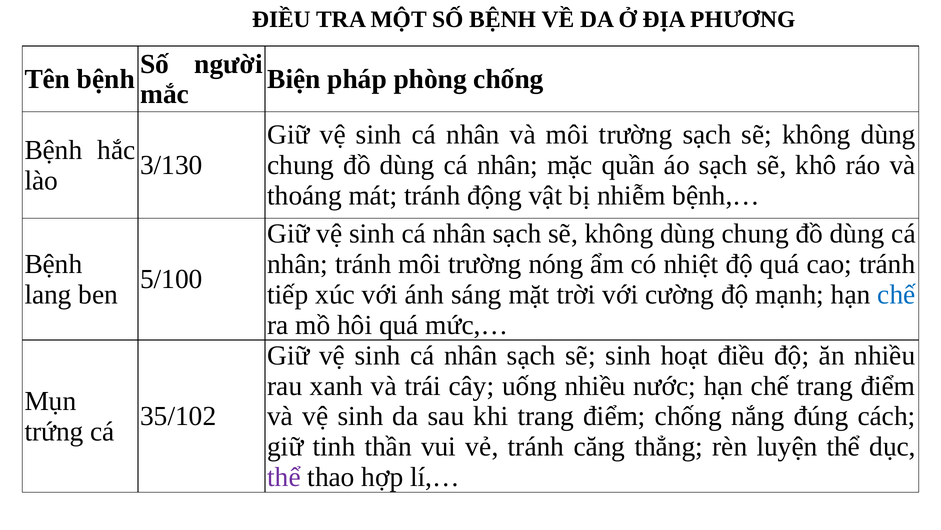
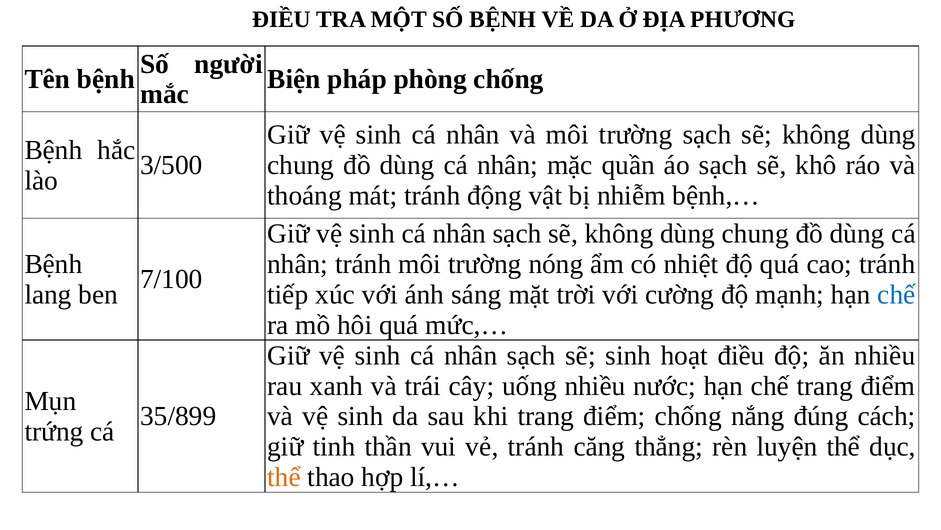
3/130: 3/130 -> 3/500
5/100: 5/100 -> 7/100
35/102: 35/102 -> 35/899
thể at (284, 477) colour: purple -> orange
